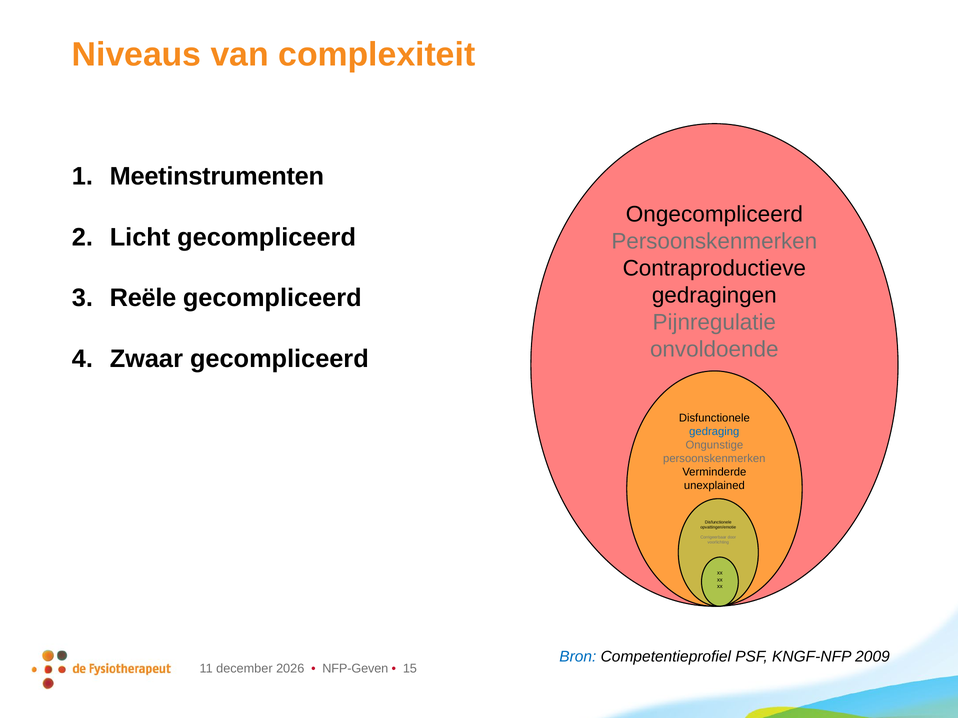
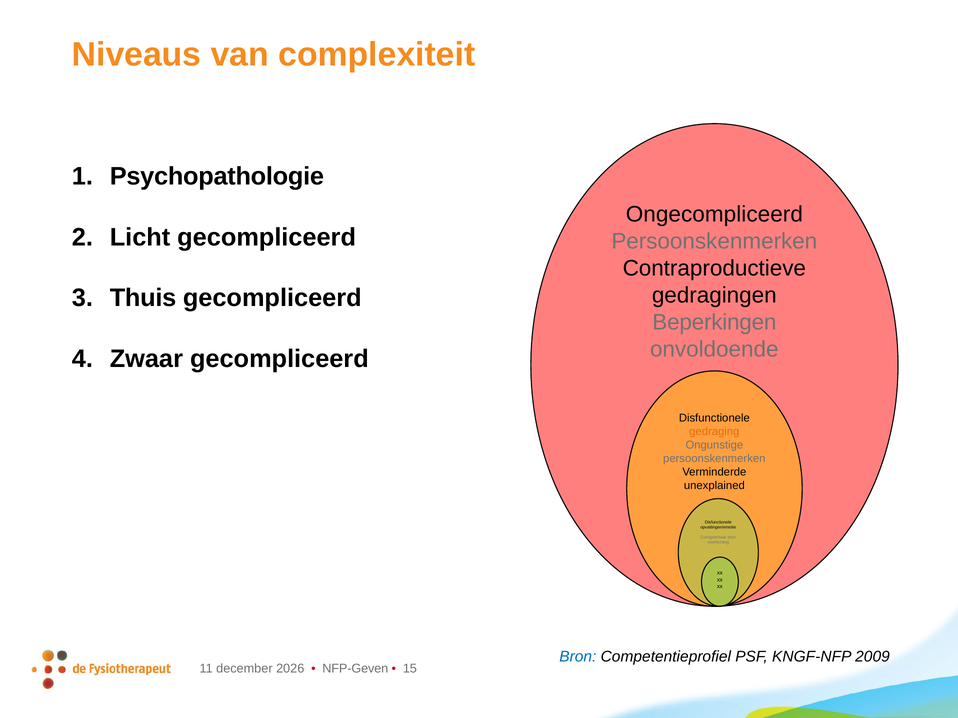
Meetinstrumenten: Meetinstrumenten -> Psychopathologie
Reële: Reële -> Thuis
Pijnregulatie: Pijnregulatie -> Beperkingen
gedraging colour: blue -> orange
